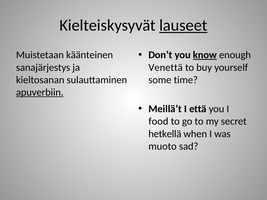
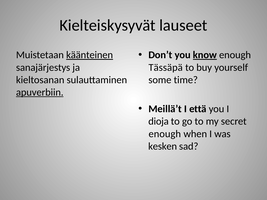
lauseet underline: present -> none
käänteinen underline: none -> present
Venettä: Venettä -> Tässäpä
food: food -> dioja
hetkellä at (165, 134): hetkellä -> enough
muoto: muoto -> kesken
